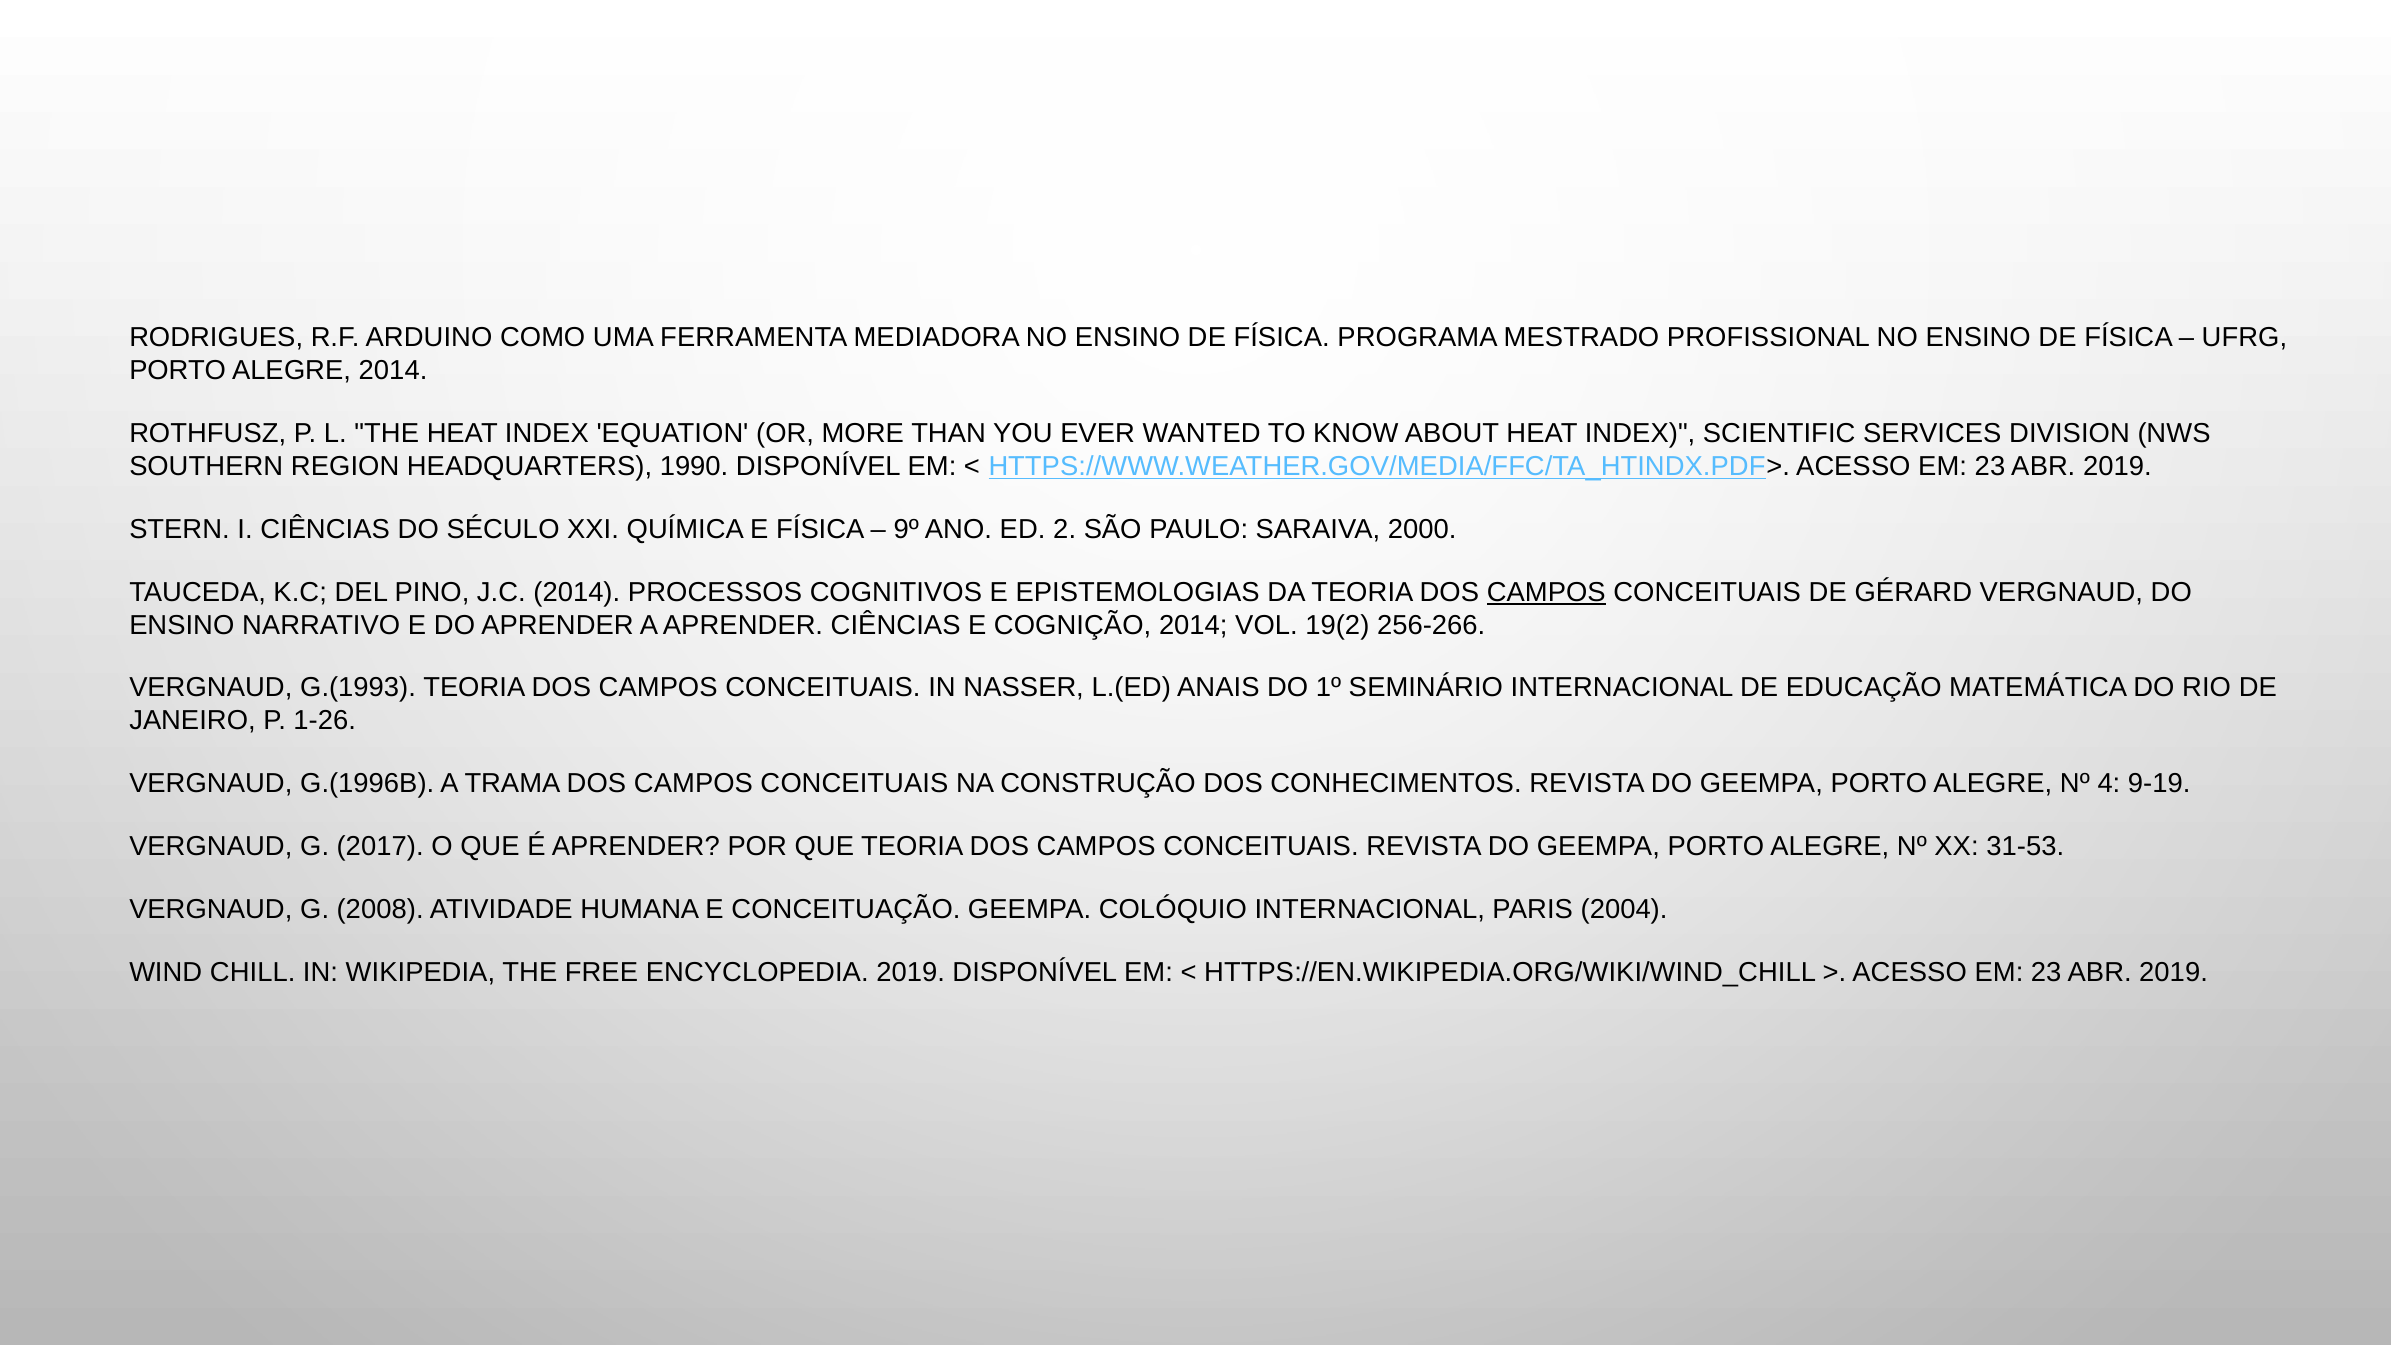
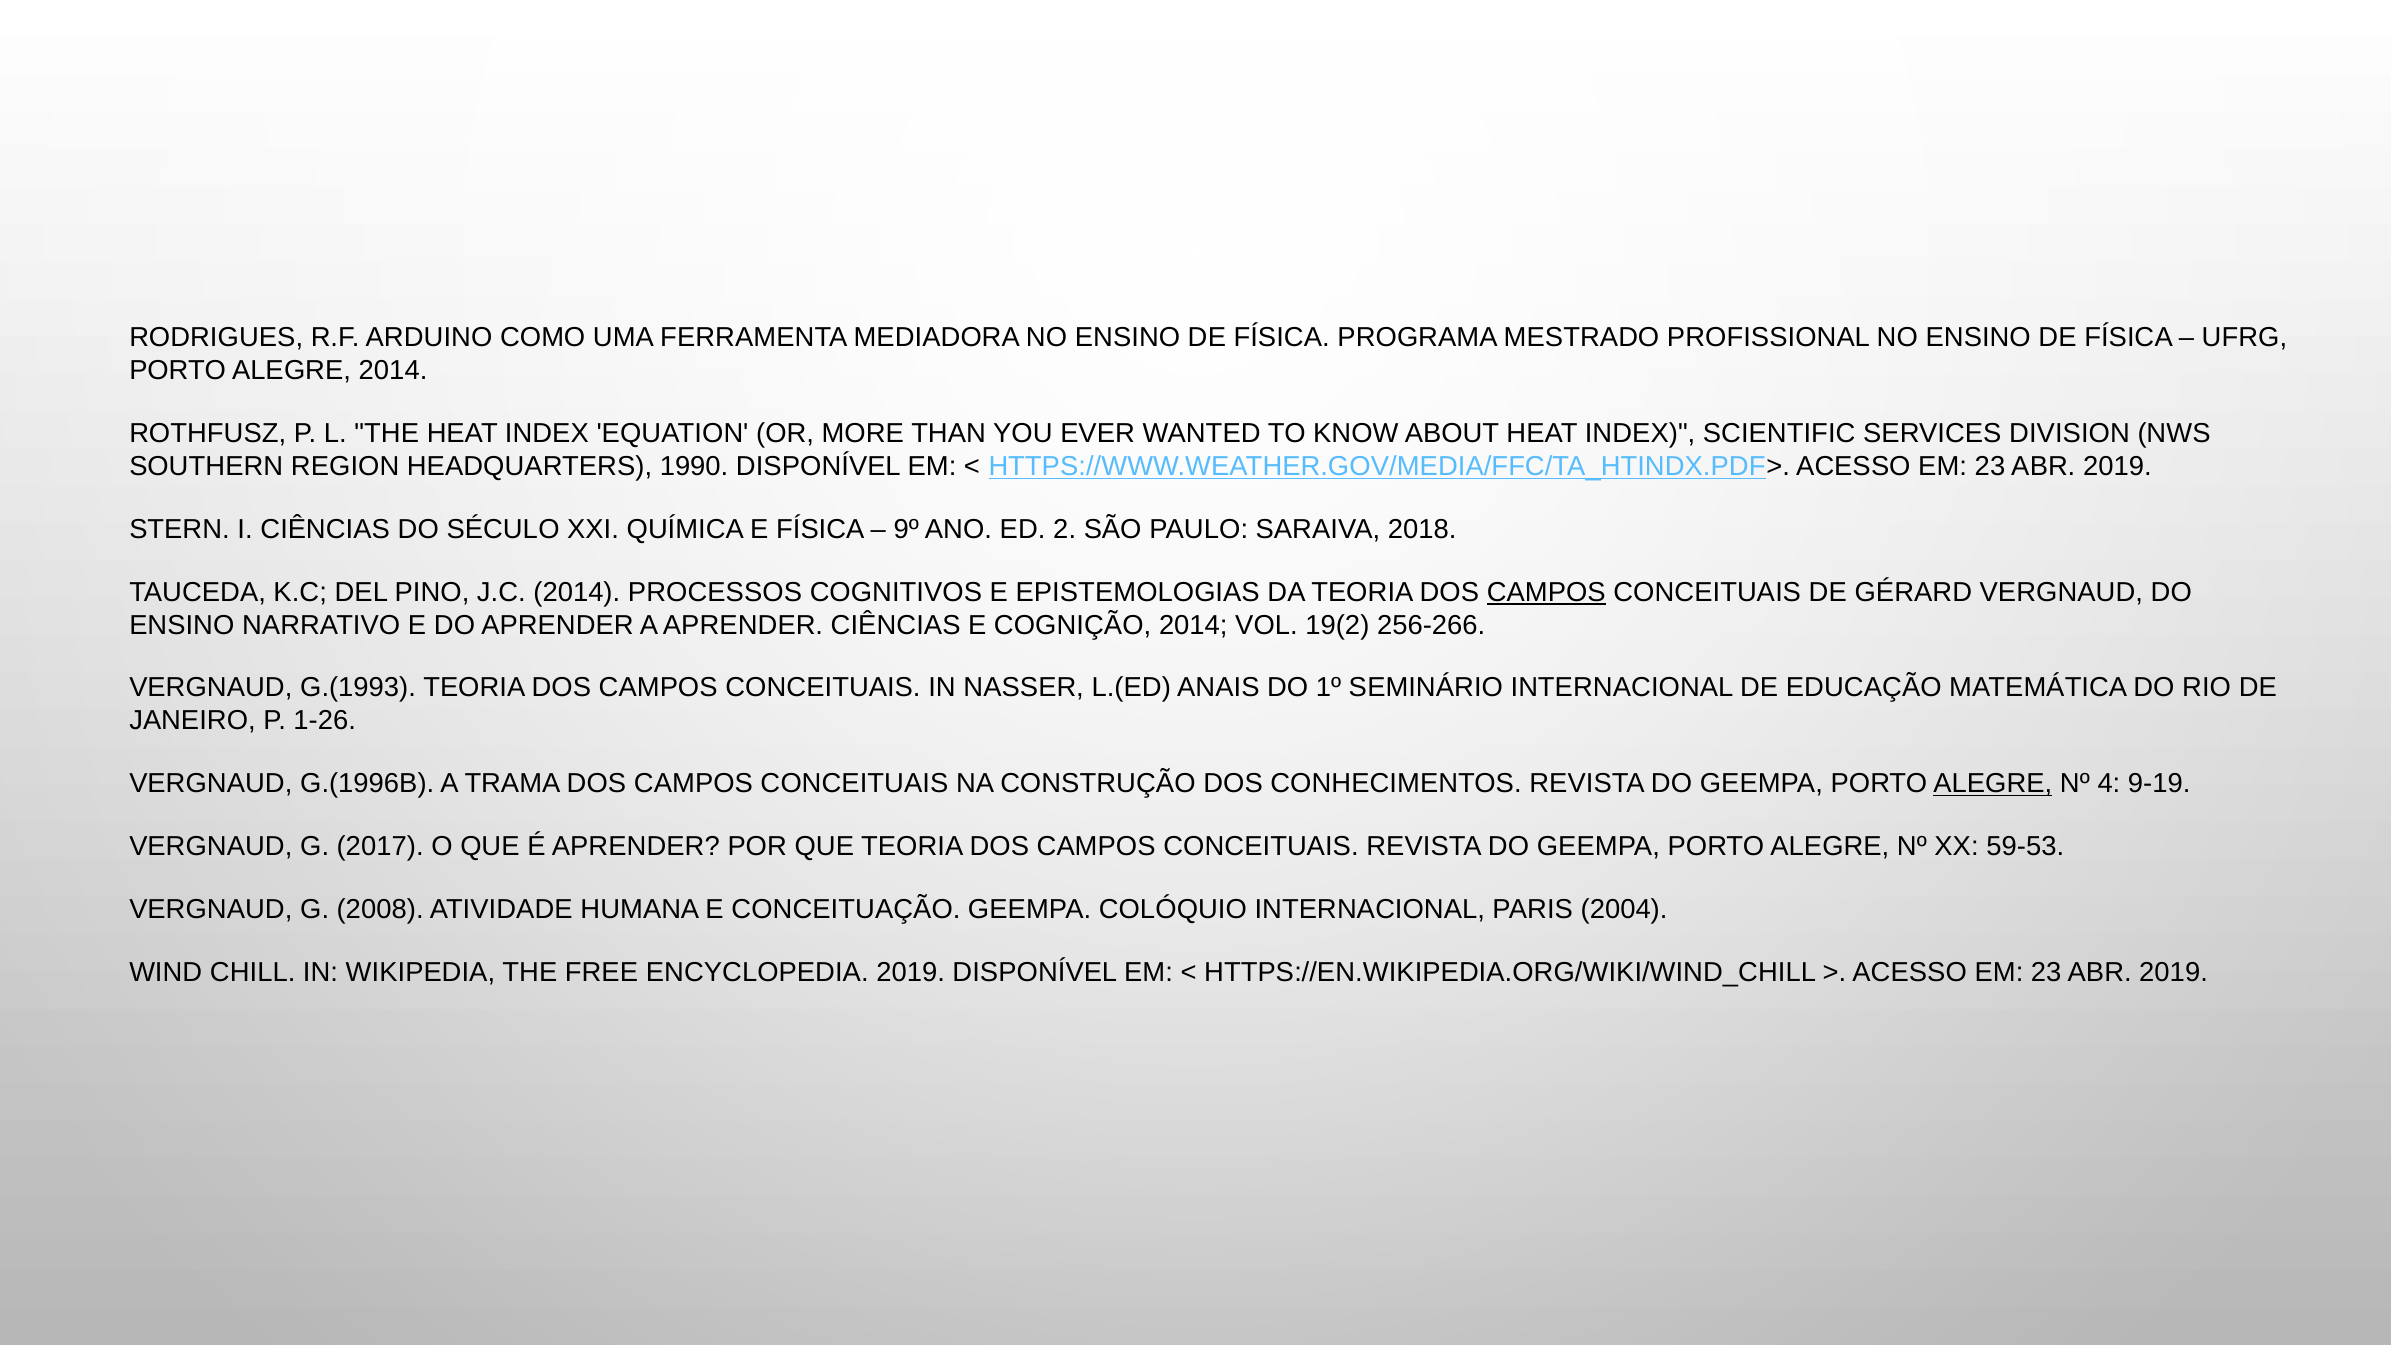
2000: 2000 -> 2018
ALEGRE at (1993, 784) underline: none -> present
31-53: 31-53 -> 59-53
